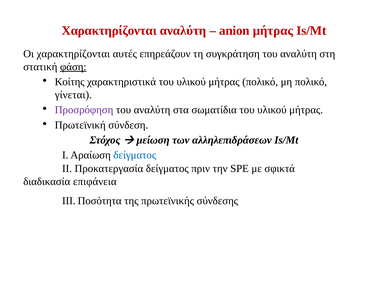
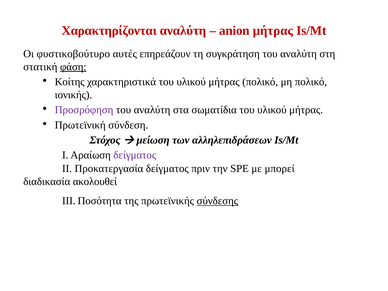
Οι χαρακτηρίζονται: χαρακτηρίζονται -> φυστικοβούτυρο
γίνεται: γίνεται -> ιονικής
δείγματος at (135, 155) colour: blue -> purple
σφικτά: σφικτά -> μπορεί
επιφάνεια: επιφάνεια -> ακολουθεί
σύνδεσης underline: none -> present
